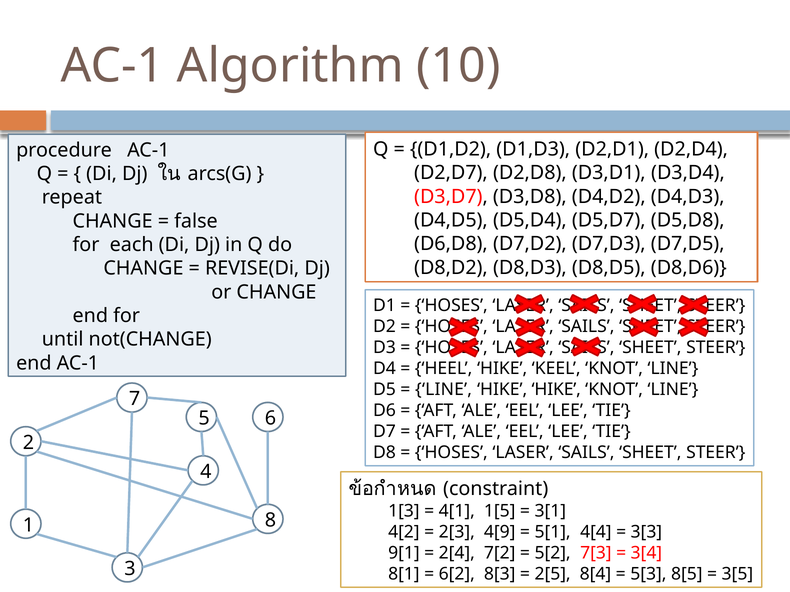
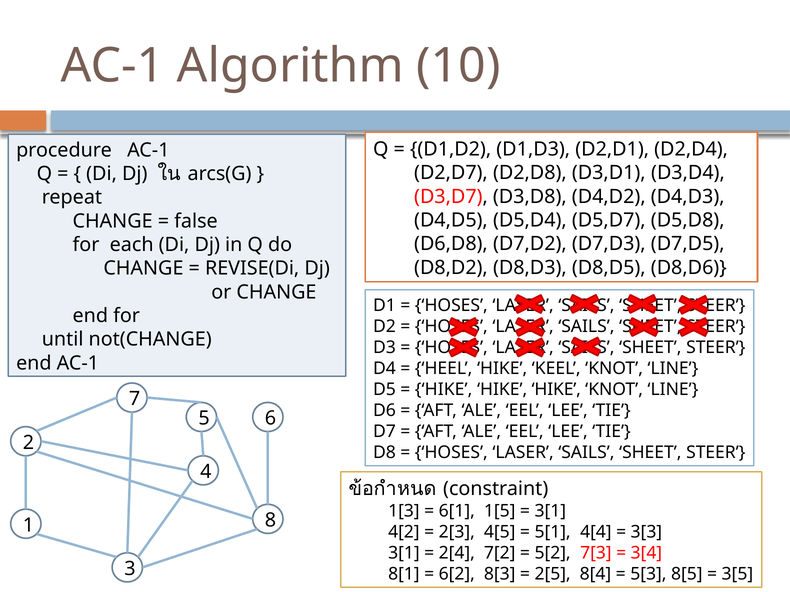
LINE at (444, 390): LINE -> HIKE
4[1: 4[1 -> 6[1
4[9: 4[9 -> 4[5
9[1 at (404, 554): 9[1 -> 3[1
